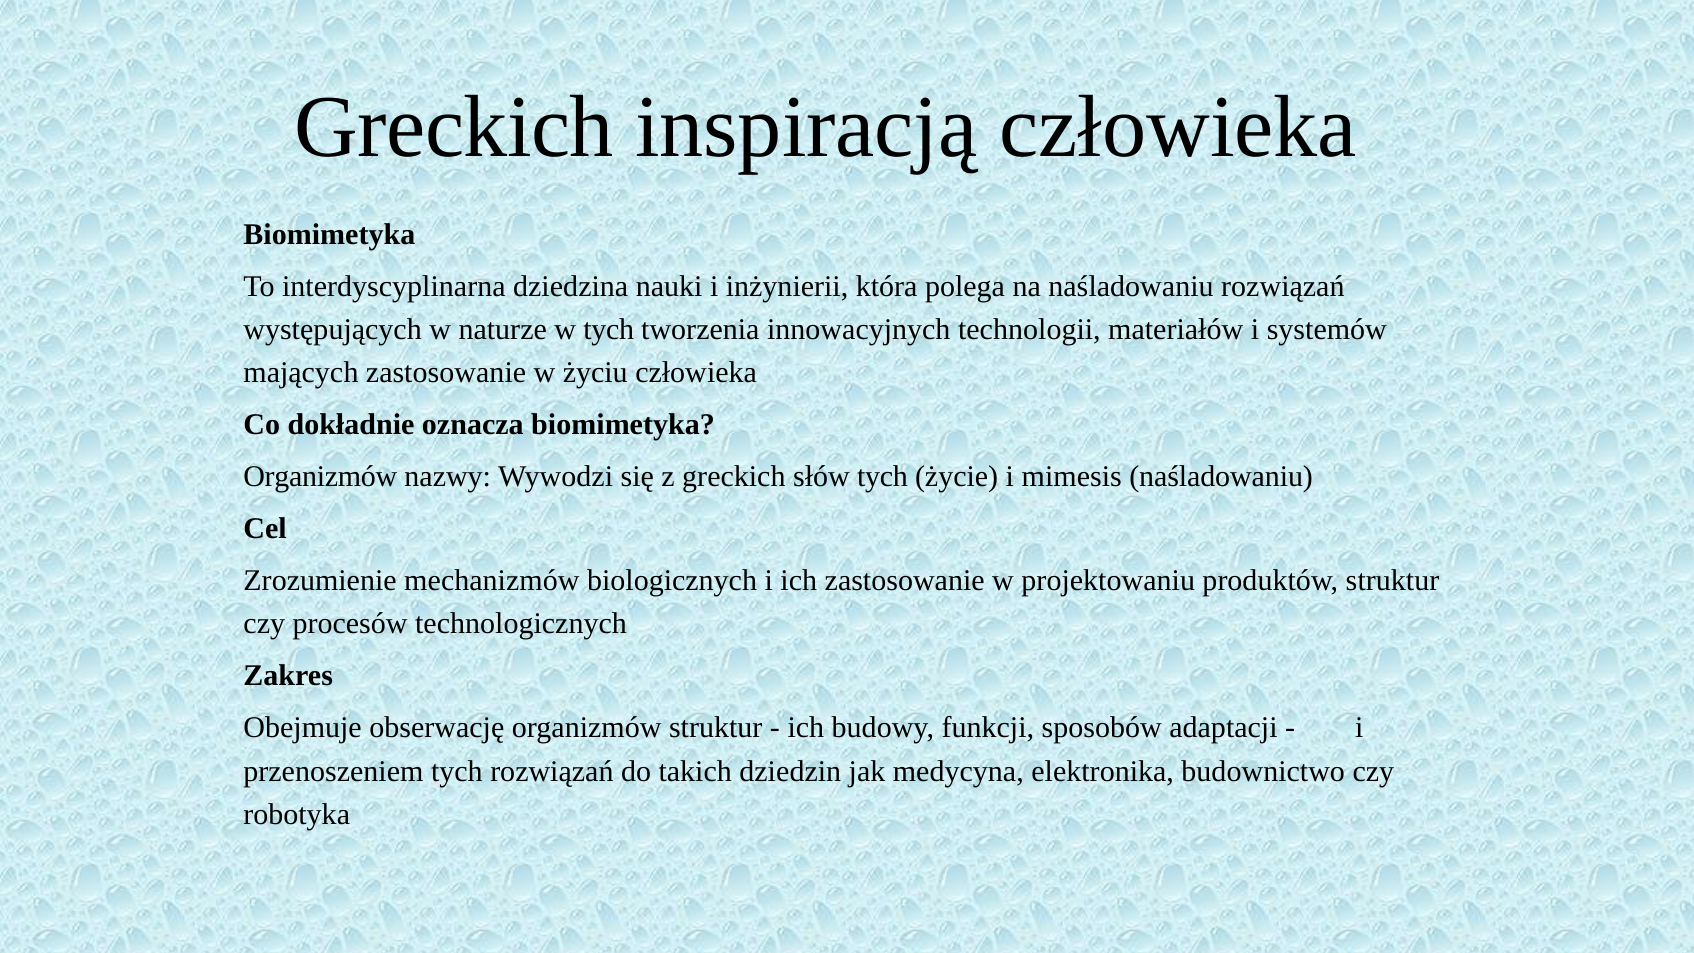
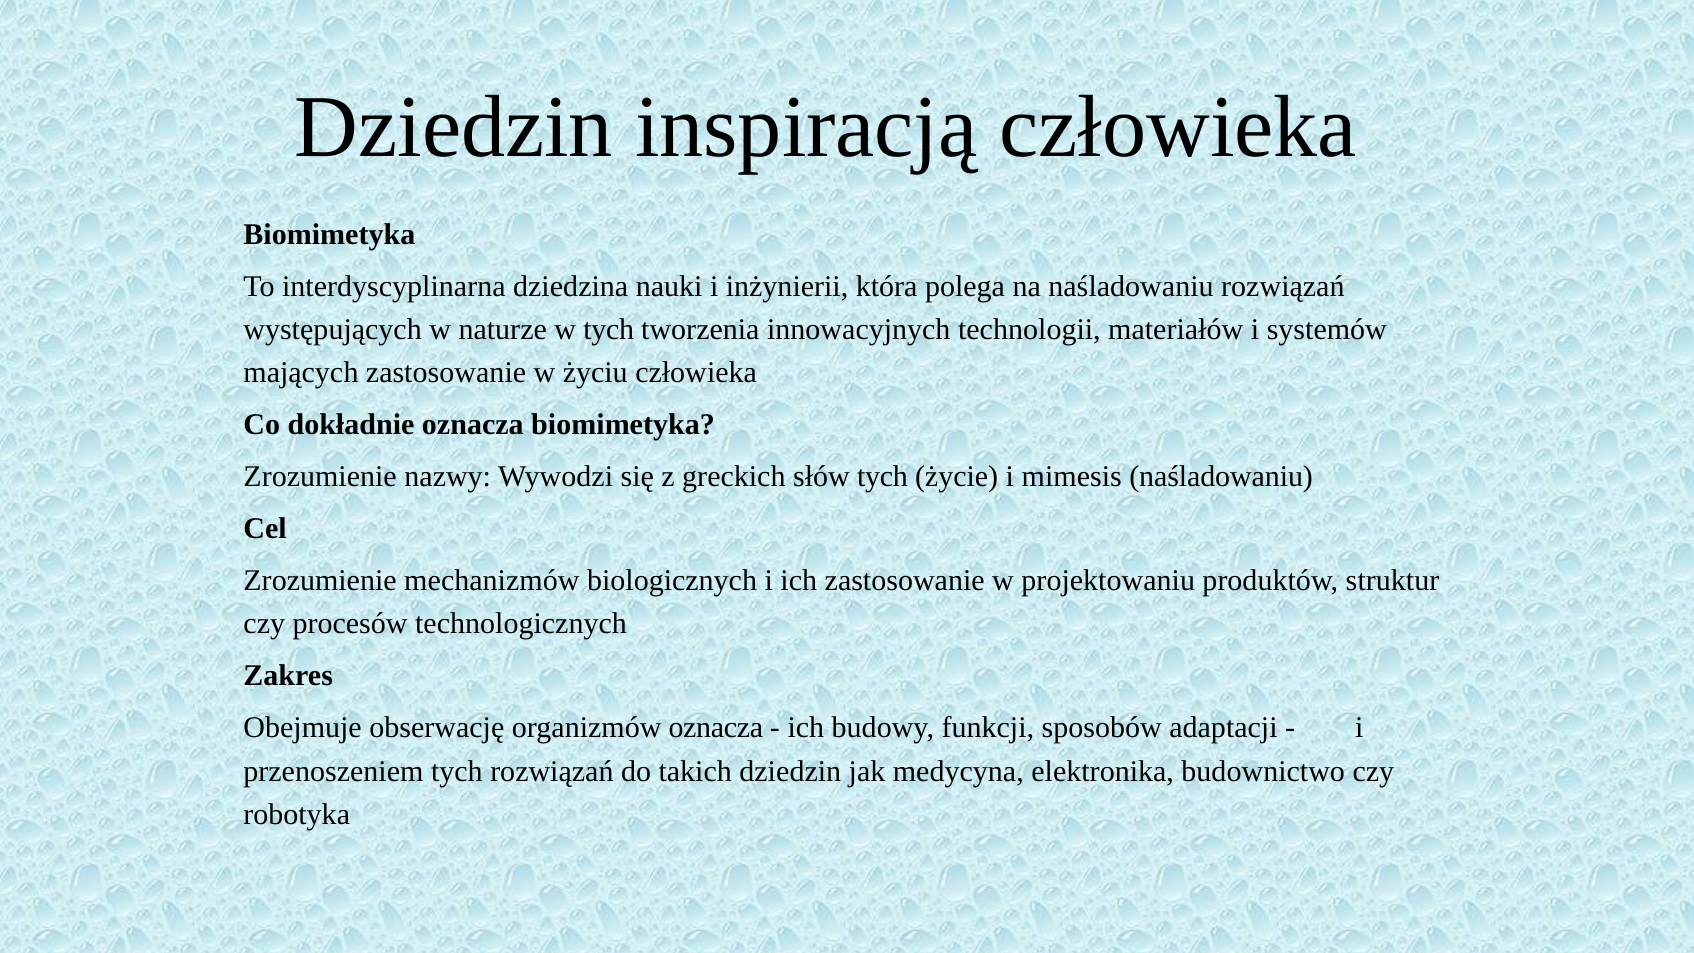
Greckich at (454, 127): Greckich -> Dziedzin
Organizmów at (320, 477): Organizmów -> Zrozumienie
organizmów struktur: struktur -> oznacza
